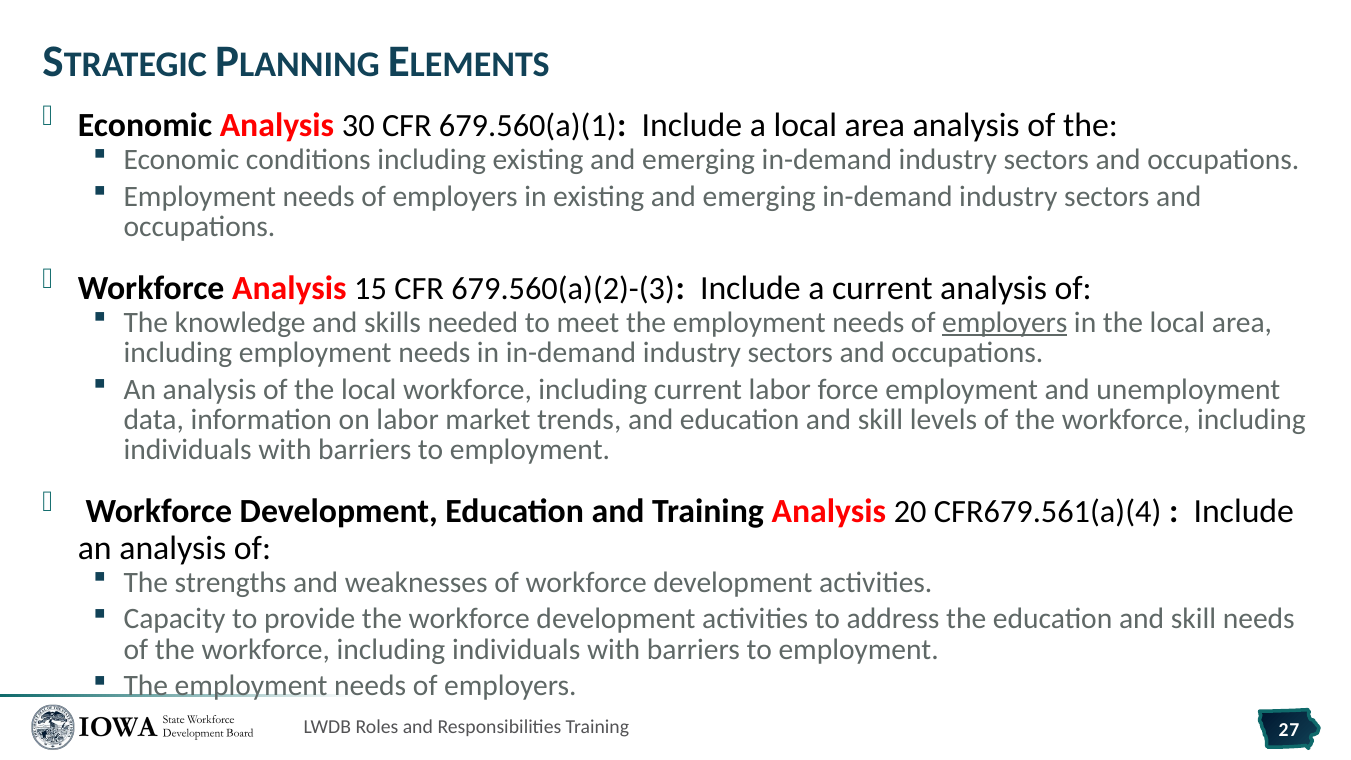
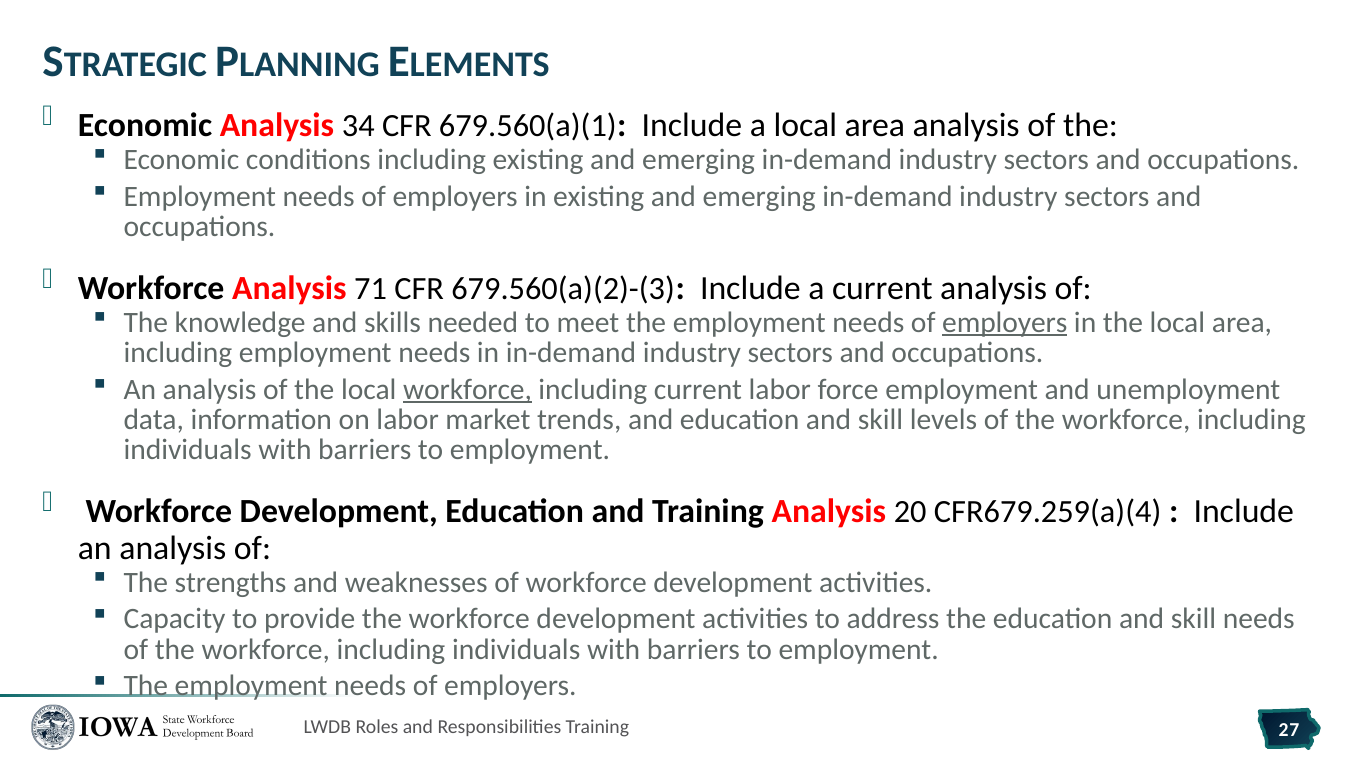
30: 30 -> 34
15: 15 -> 71
workforce at (468, 389) underline: none -> present
CFR679.561(a)(4: CFR679.561(a)(4 -> CFR679.259(a)(4
